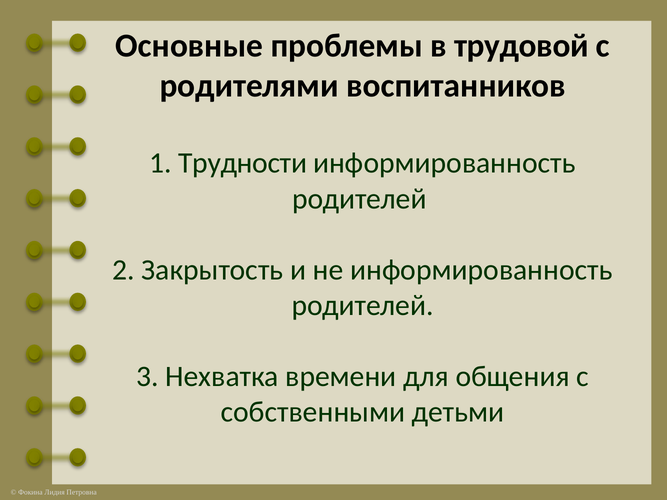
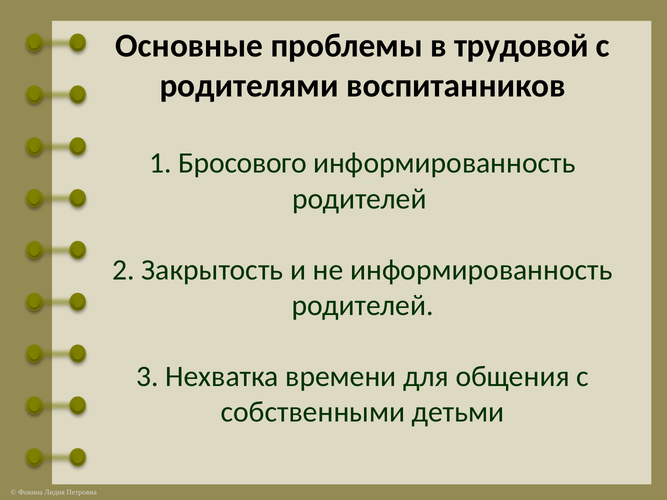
Трудности: Трудности -> Бросового
